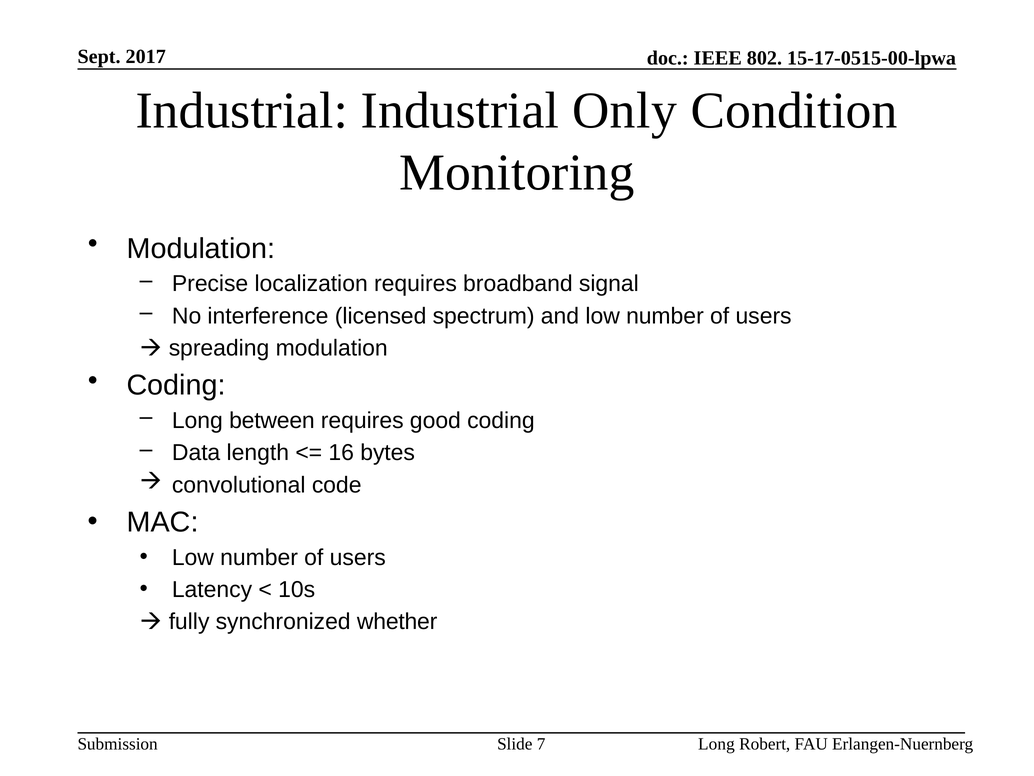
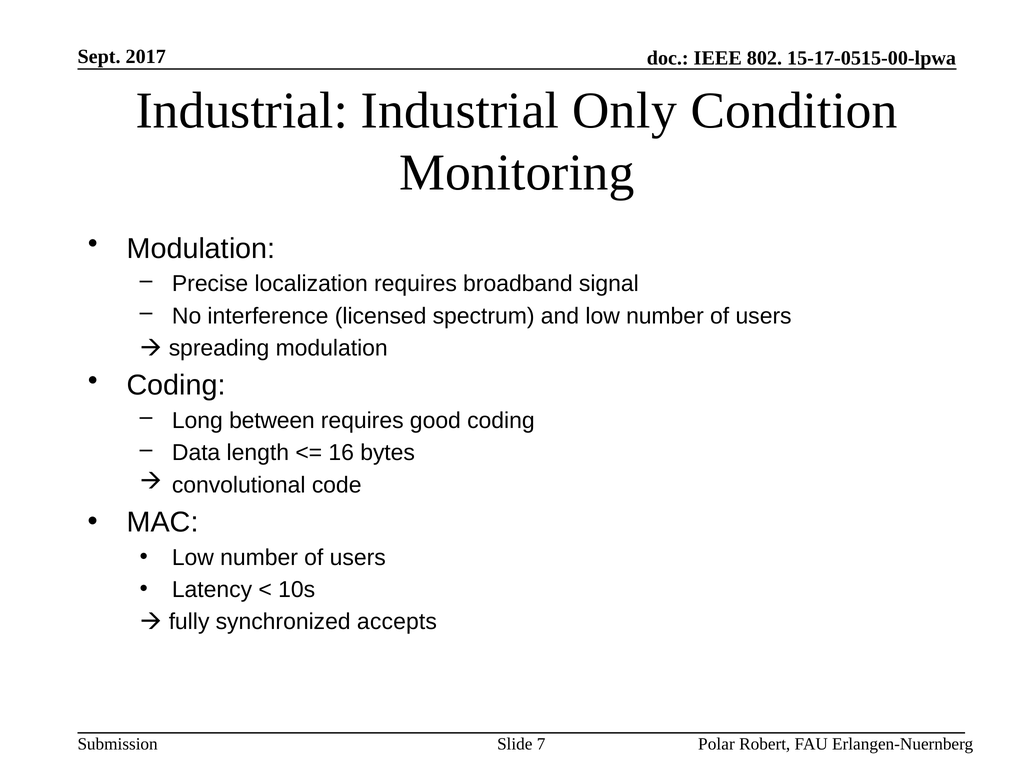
whether: whether -> accepts
Long at (716, 744): Long -> Polar
